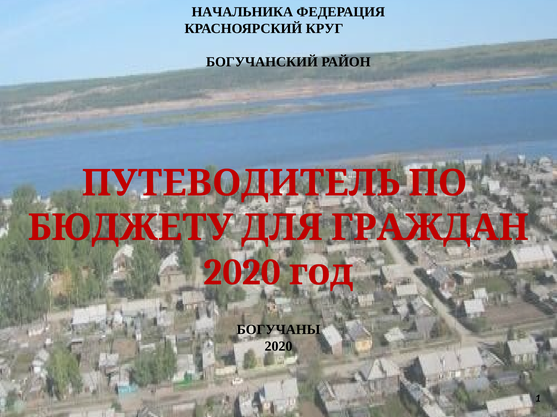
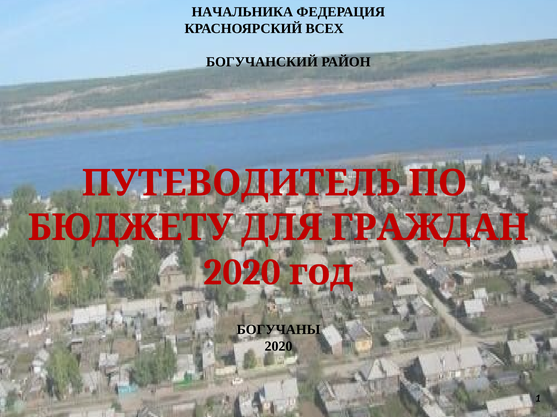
КРУГ: КРУГ -> ВСЕХ
